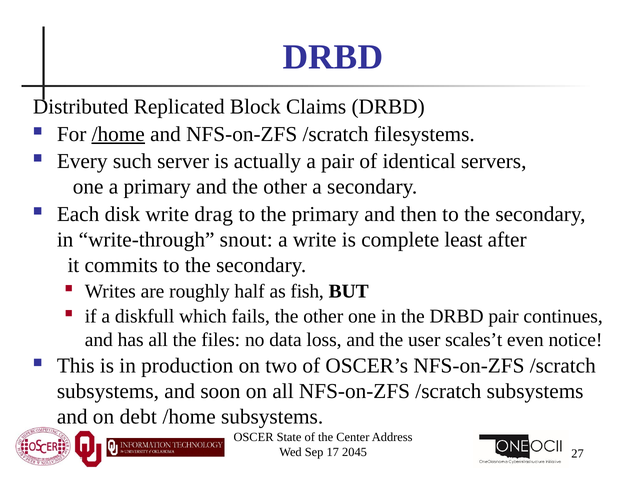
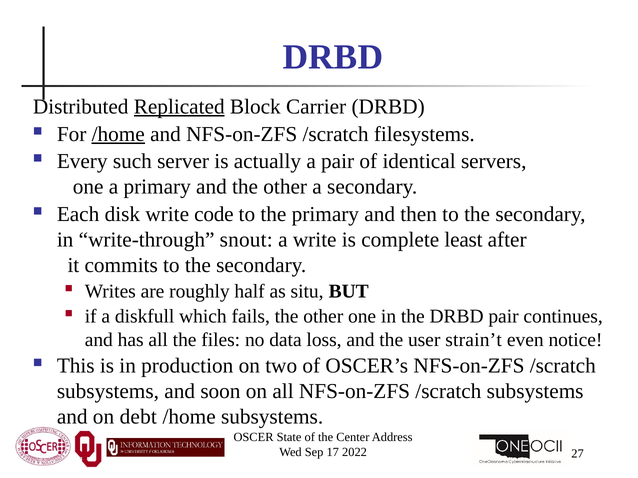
Replicated underline: none -> present
Claims: Claims -> Carrier
drag: drag -> code
fish: fish -> situ
scales’t: scales’t -> strain’t
2045: 2045 -> 2022
